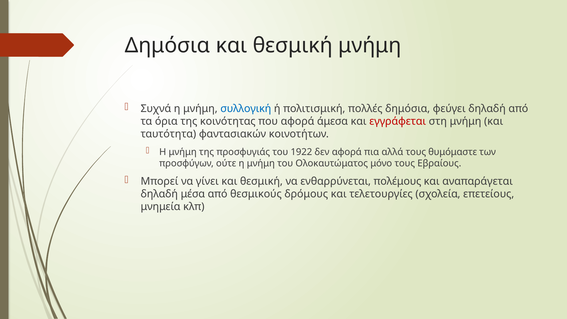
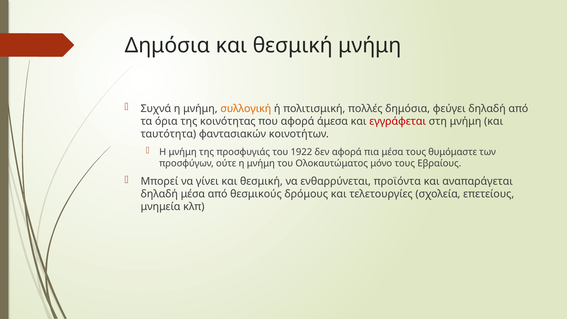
συλλογική colour: blue -> orange
πια αλλά: αλλά -> μέσα
πολέμους: πολέμους -> προϊόντα
